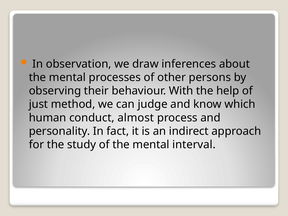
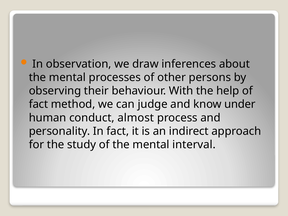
just at (38, 104): just -> fact
which: which -> under
